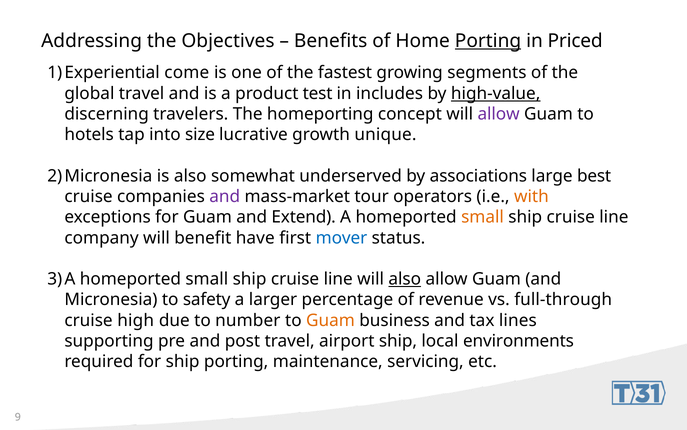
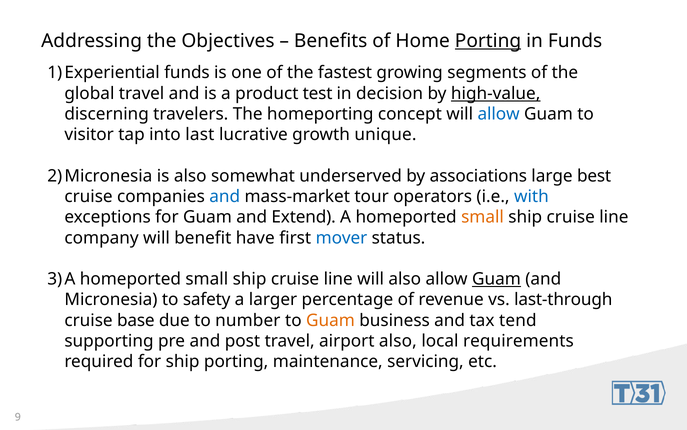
in Priced: Priced -> Funds
come at (187, 73): come -> funds
includes: includes -> decision
allow at (499, 114) colour: purple -> blue
hotels: hotels -> visitor
size: size -> last
and at (225, 196) colour: purple -> blue
with colour: orange -> blue
also at (405, 279) underline: present -> none
Guam at (496, 279) underline: none -> present
full-through: full-through -> last-through
high: high -> base
lines: lines -> tend
airport ship: ship -> also
environments: environments -> requirements
